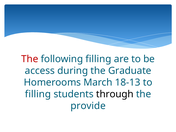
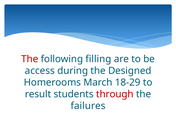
Graduate: Graduate -> Designed
18-13: 18-13 -> 18-29
filling at (38, 94): filling -> result
through colour: black -> red
provide: provide -> failures
